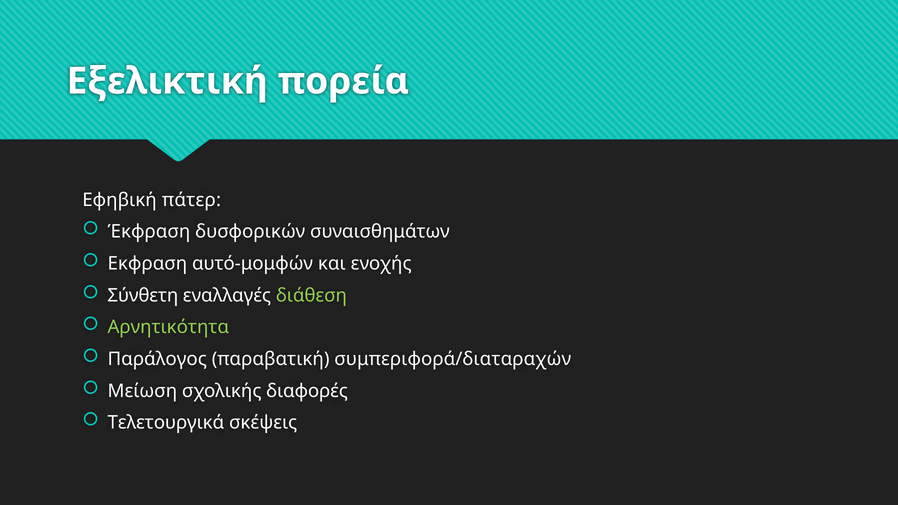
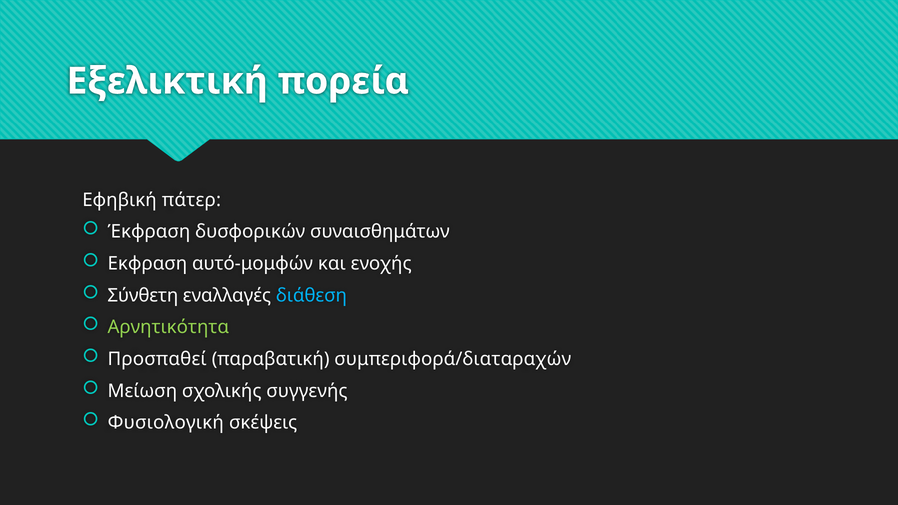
διάθεση colour: light green -> light blue
Παράλογος: Παράλογος -> Προσπαθεί
διαφορές: διαφορές -> συγγενής
Τελετουργικά: Τελετουργικά -> Φυσιολογική
